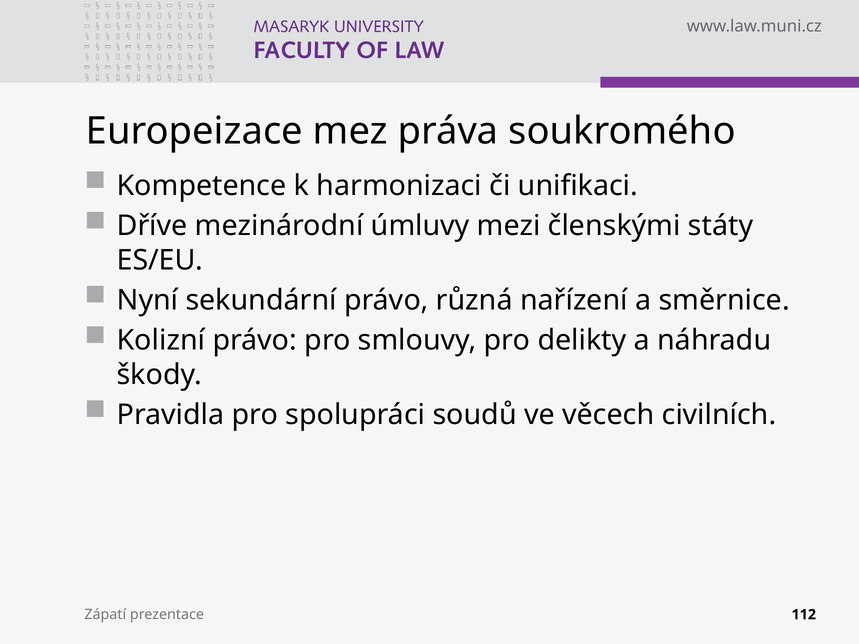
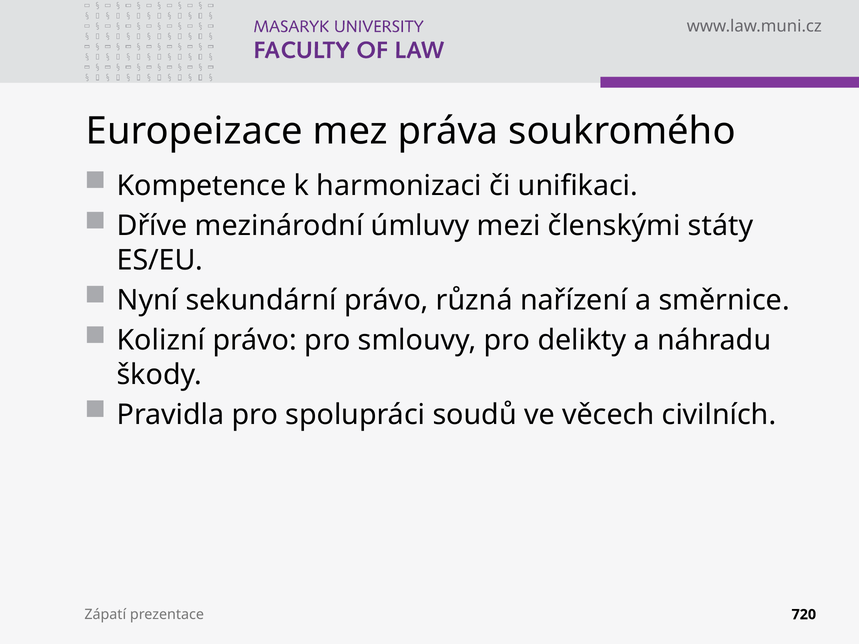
112: 112 -> 720
